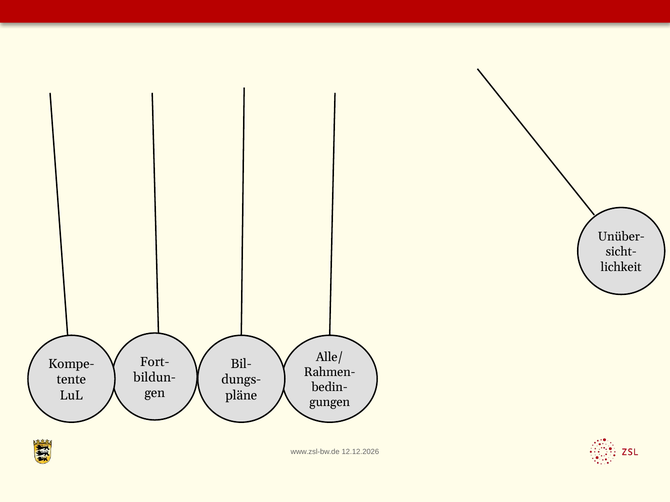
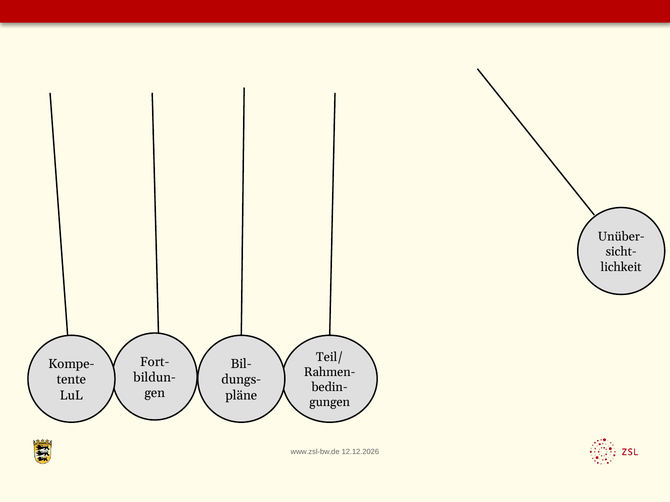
Alle/: Alle/ -> Teil/
